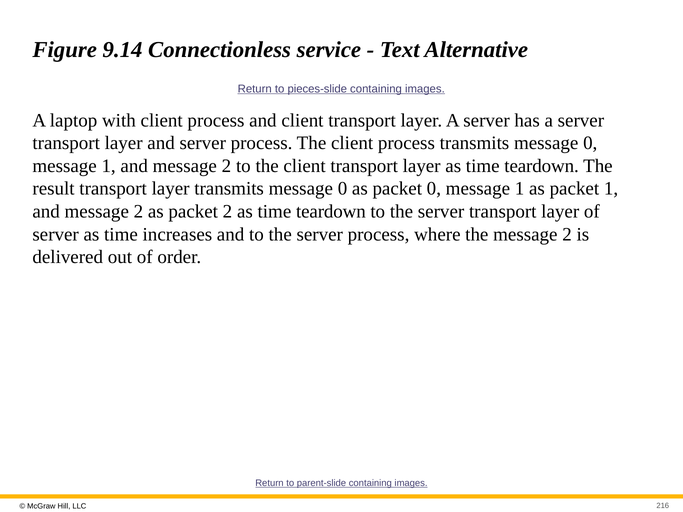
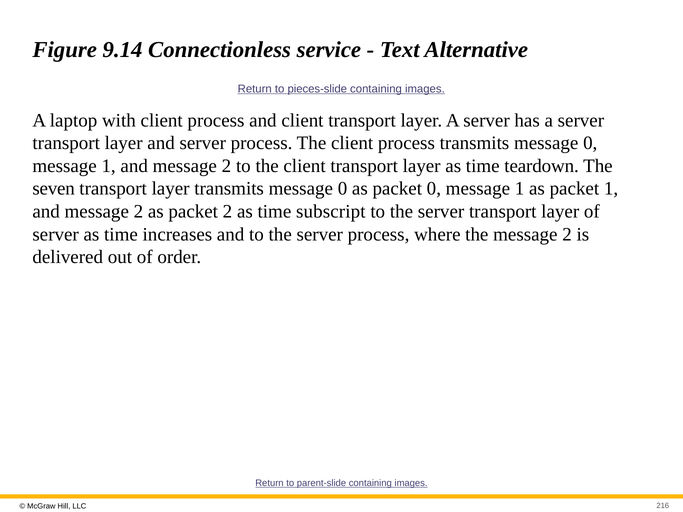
result: result -> seven
2 as time teardown: teardown -> subscript
